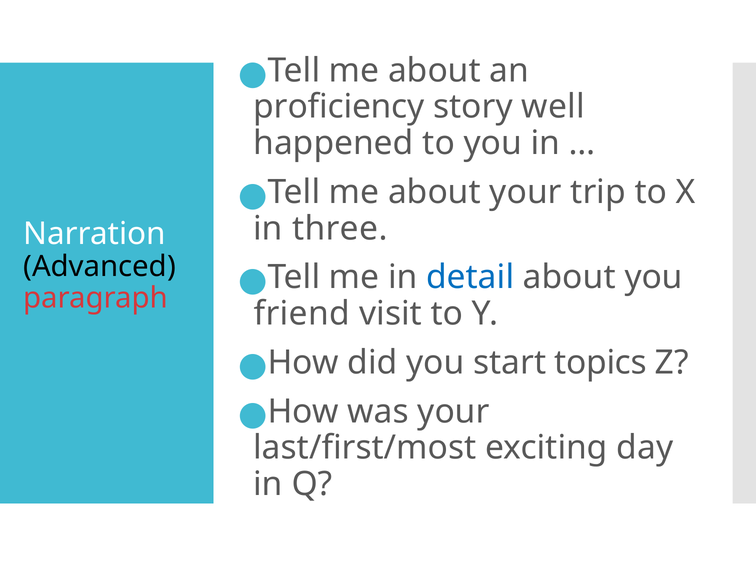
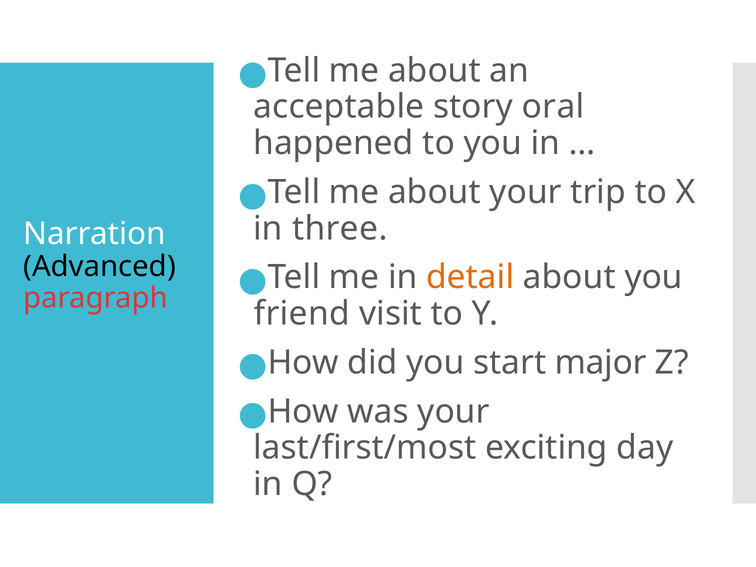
proficiency: proficiency -> acceptable
well: well -> oral
detail colour: blue -> orange
topics: topics -> major
